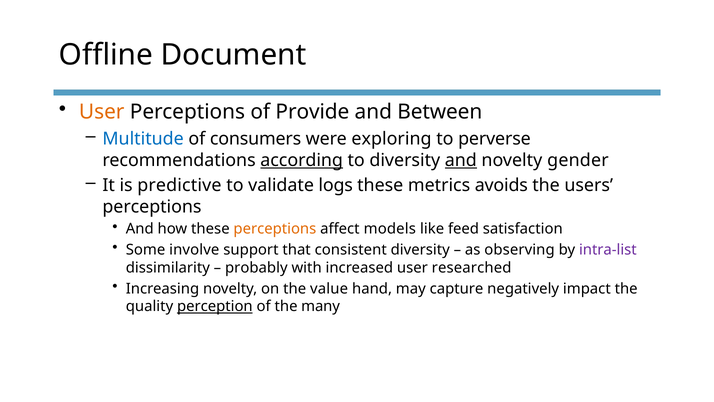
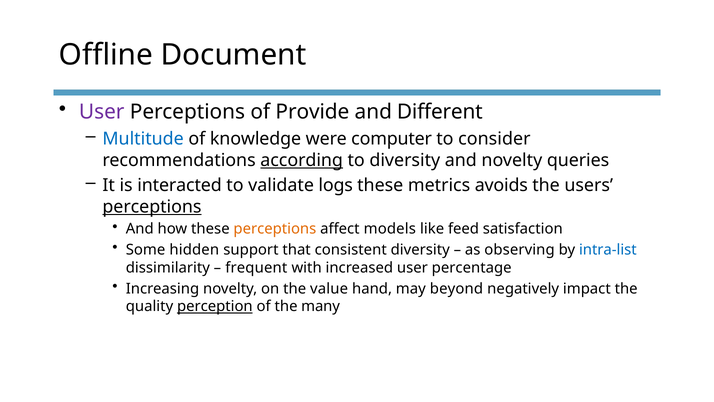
User at (102, 112) colour: orange -> purple
Between: Between -> Different
consumers: consumers -> knowledge
exploring: exploring -> computer
perverse: perverse -> consider
and at (461, 160) underline: present -> none
gender: gender -> queries
predictive: predictive -> interacted
perceptions at (152, 206) underline: none -> present
involve: involve -> hidden
intra-list colour: purple -> blue
probably: probably -> frequent
researched: researched -> percentage
capture: capture -> beyond
